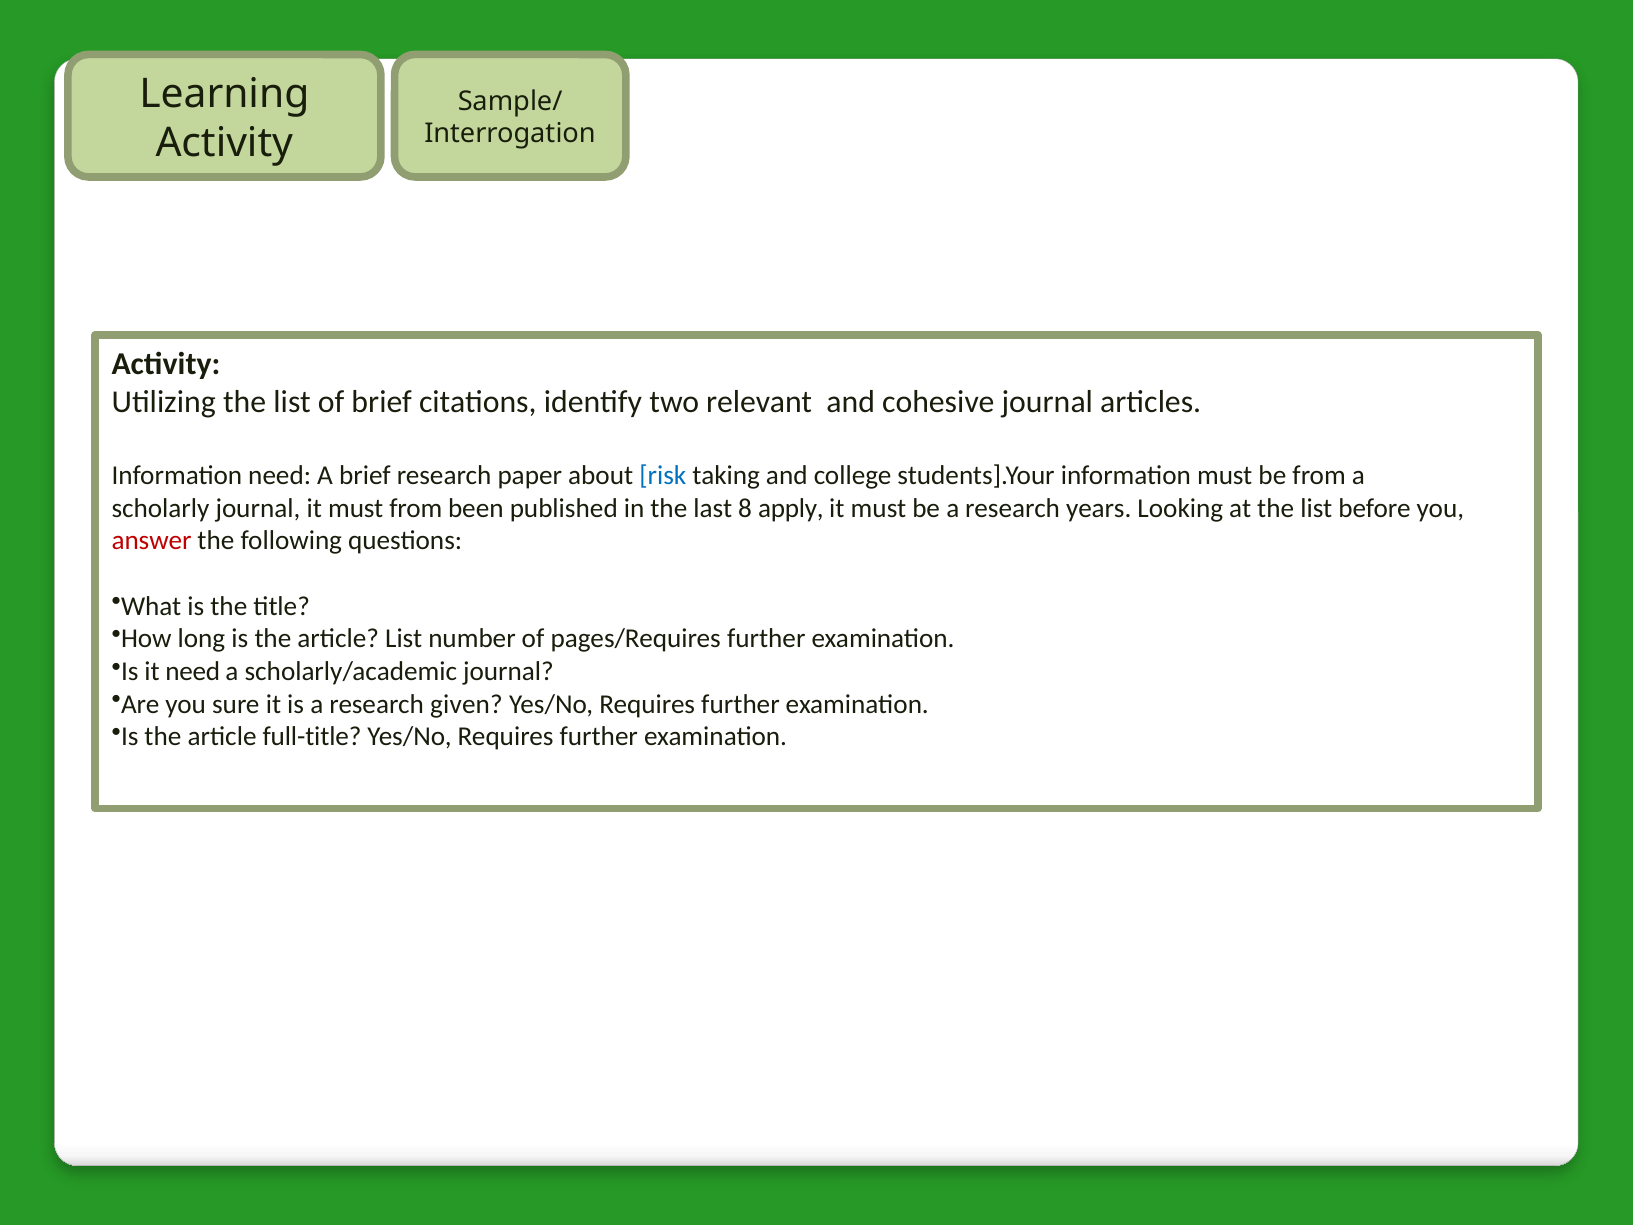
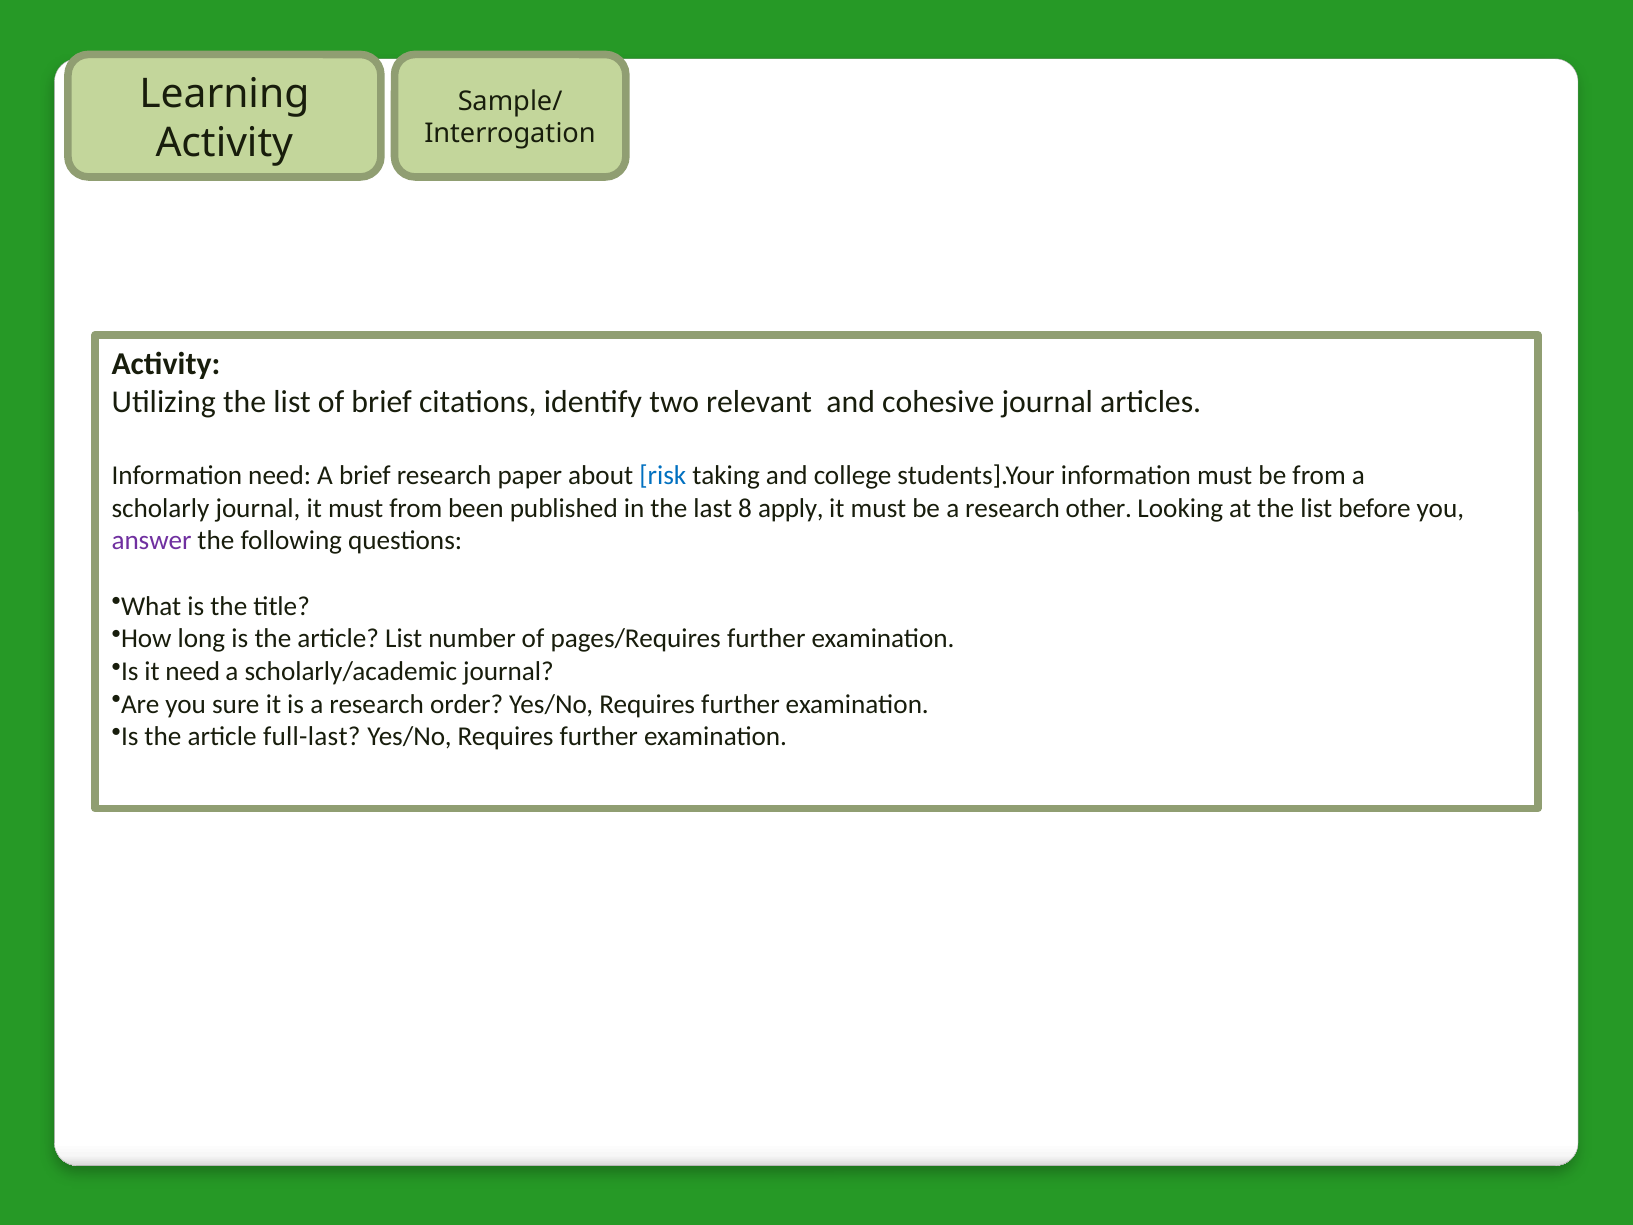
years: years -> other
answer colour: red -> purple
given: given -> order
full-title: full-title -> full-last
